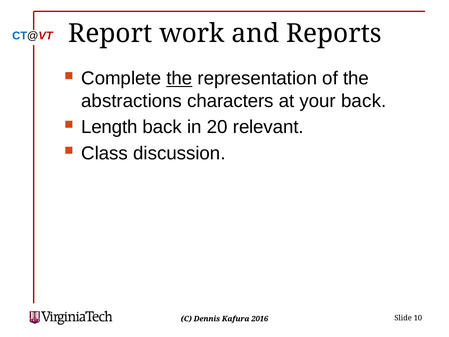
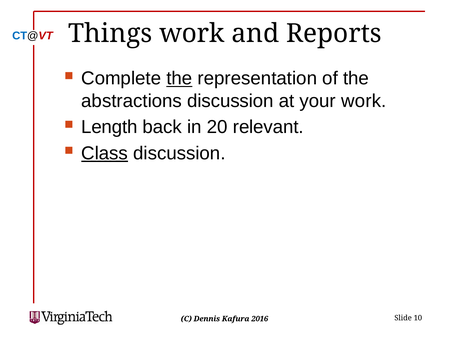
Report: Report -> Things
abstractions characters: characters -> discussion
your back: back -> work
Class underline: none -> present
